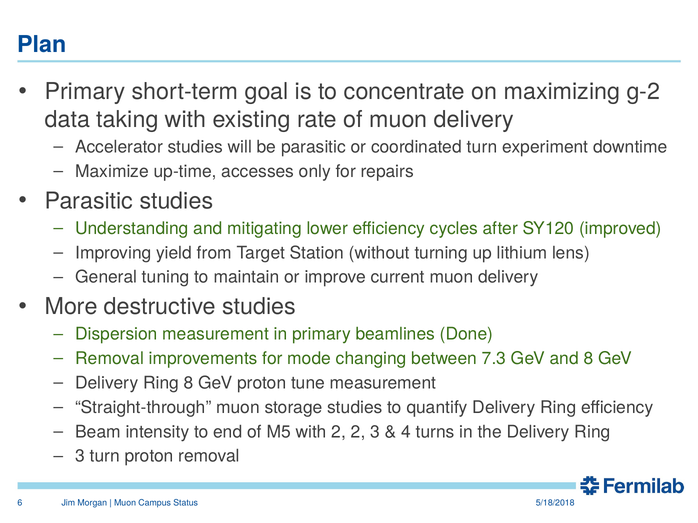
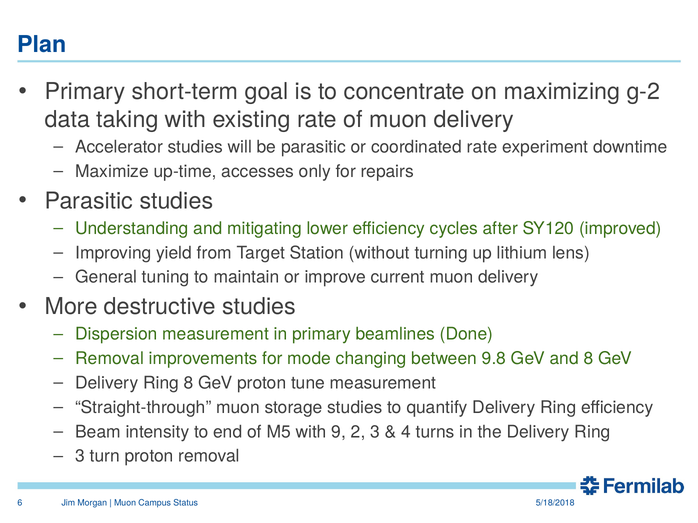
coordinated turn: turn -> rate
7.3: 7.3 -> 9.8
with 2: 2 -> 9
